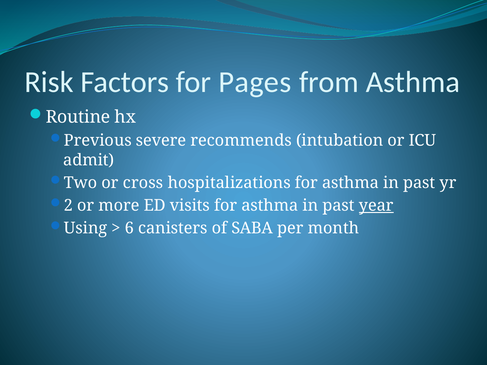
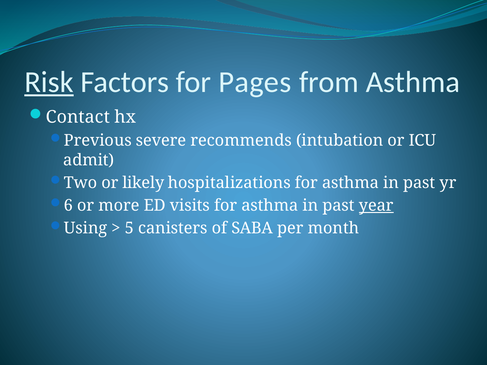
Risk underline: none -> present
Routine: Routine -> Contact
cross: cross -> likely
2: 2 -> 6
6: 6 -> 5
